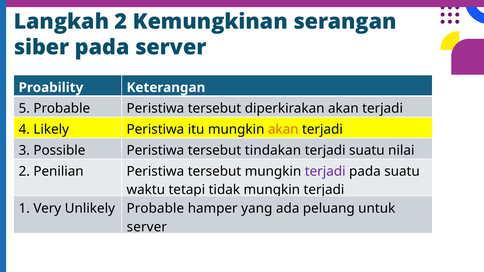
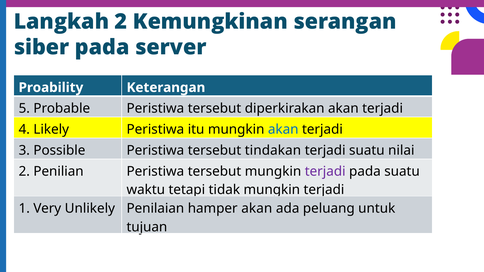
akan at (283, 130) colour: orange -> blue
Unlikely Probable: Probable -> Penilaian
hamper yang: yang -> akan
server at (147, 227): server -> tujuan
